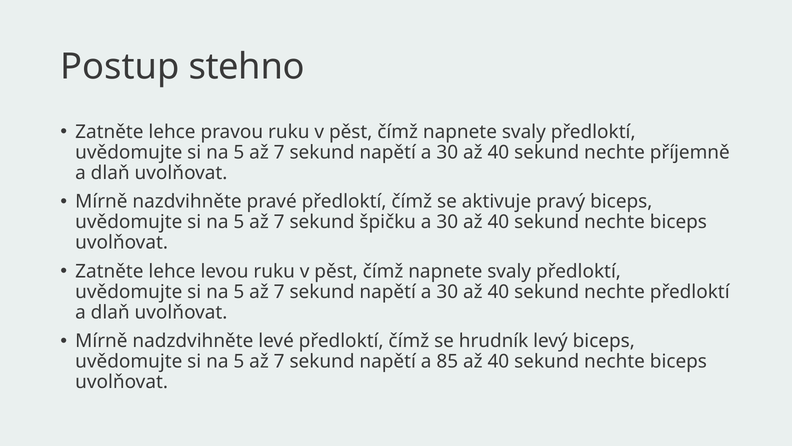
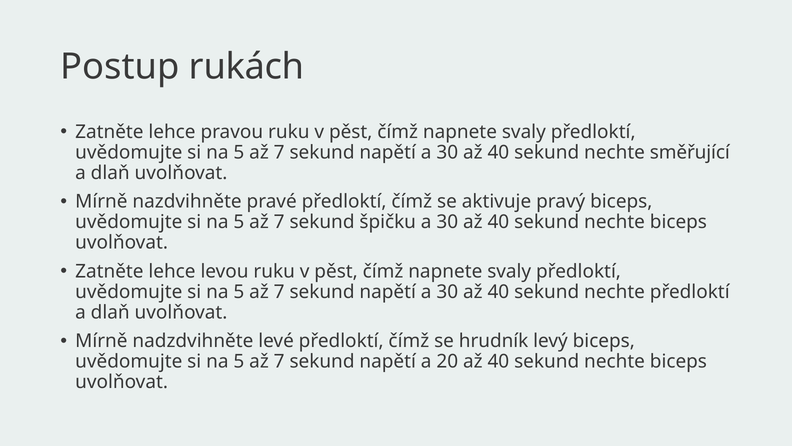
stehno: stehno -> rukách
příjemně: příjemně -> směřující
85: 85 -> 20
